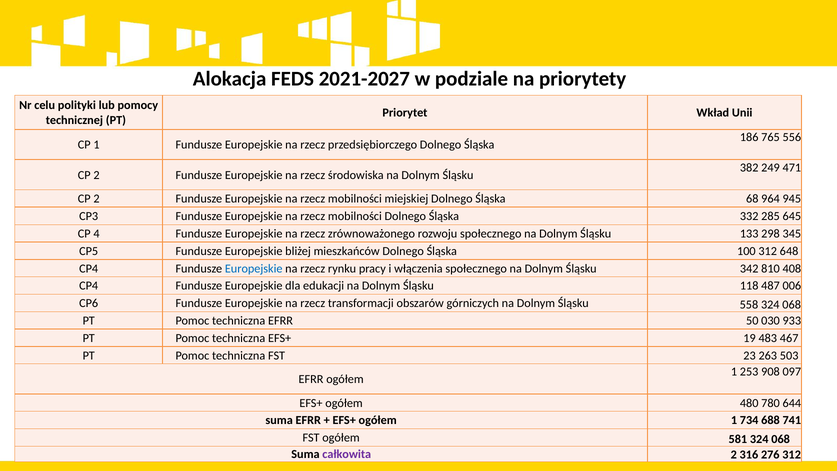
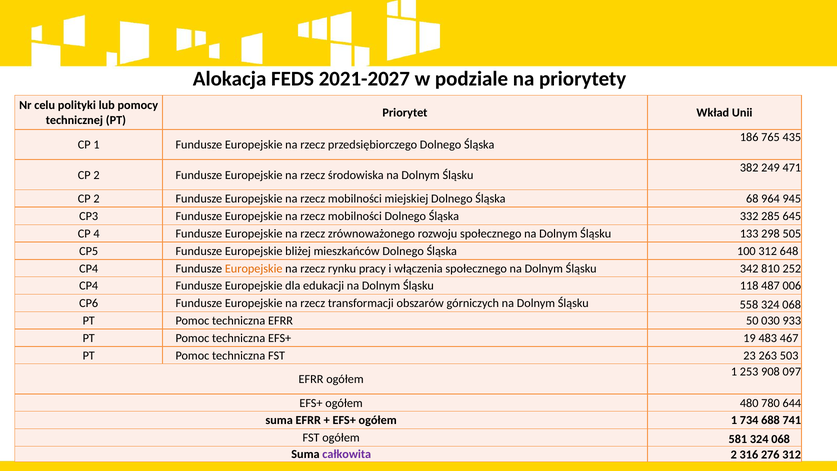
556: 556 -> 435
345: 345 -> 505
Europejskie at (254, 268) colour: blue -> orange
408: 408 -> 252
